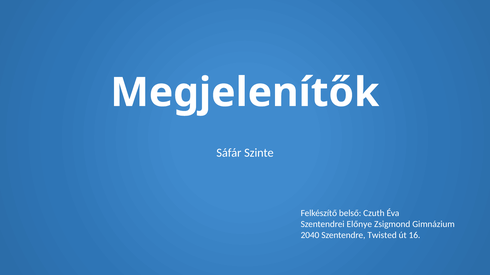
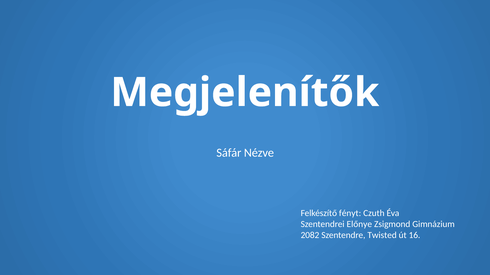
Szinte: Szinte -> Nézve
belső: belső -> fényt
2040: 2040 -> 2082
